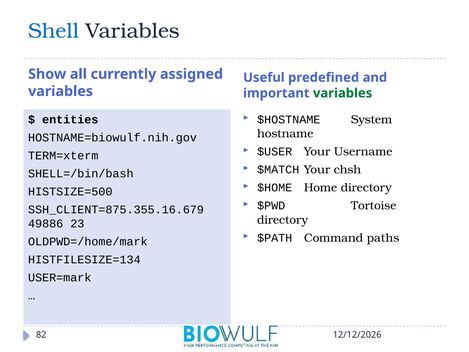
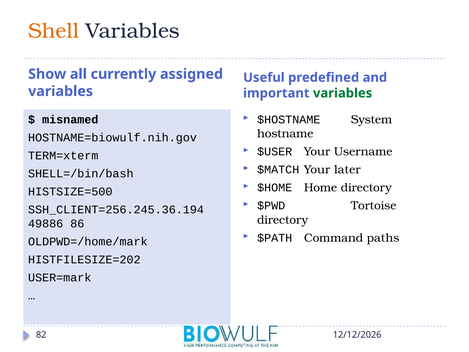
Shell colour: blue -> orange
entities: entities -> misnamed
chsh: chsh -> later
SSH_CLIENT=875.355.16.679: SSH_CLIENT=875.355.16.679 -> SSH_CLIENT=256.245.36.194
23: 23 -> 86
HISTFILESIZE=134: HISTFILESIZE=134 -> HISTFILESIZE=202
